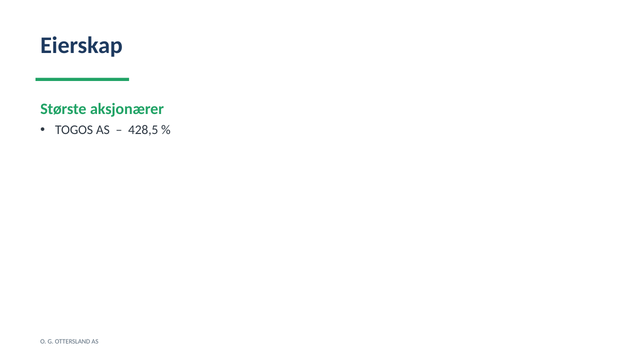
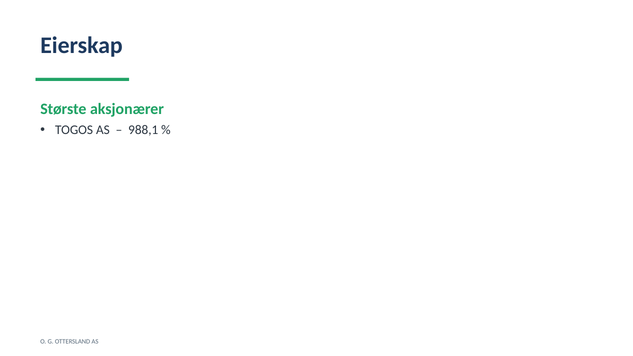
428,5: 428,5 -> 988,1
